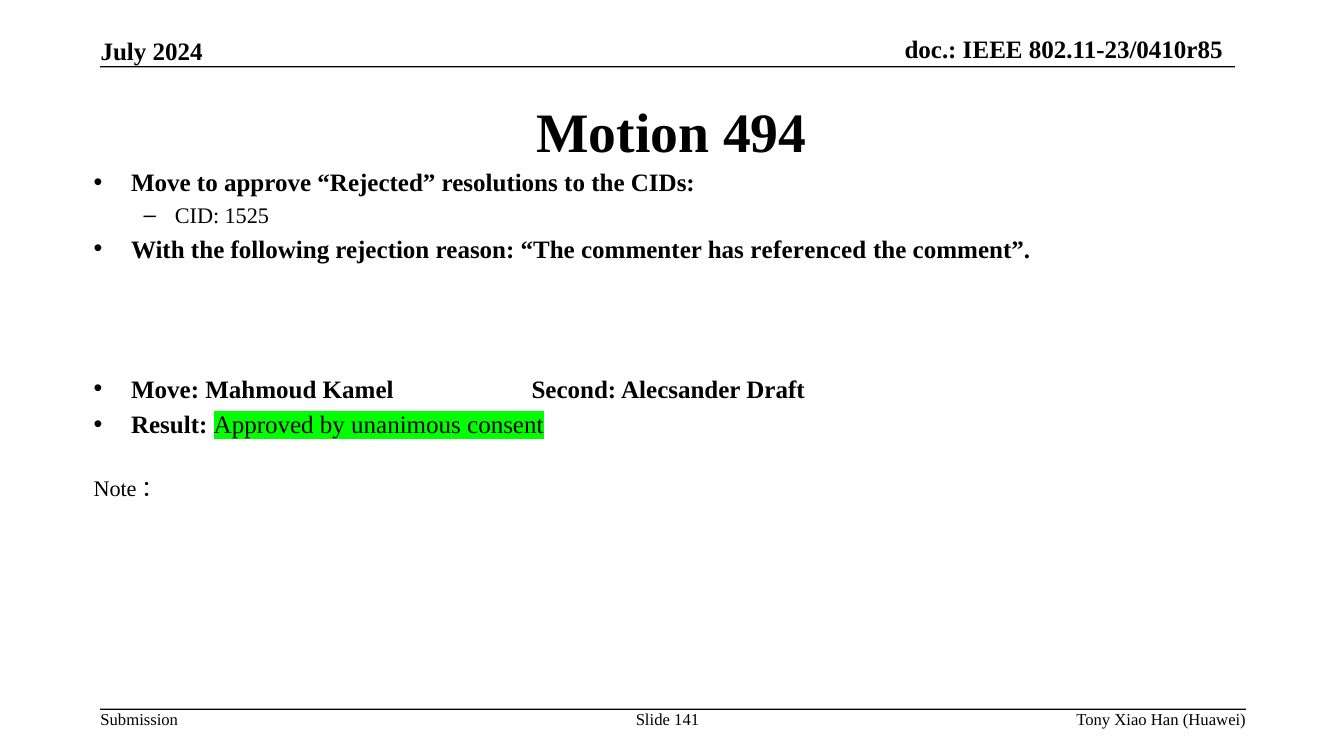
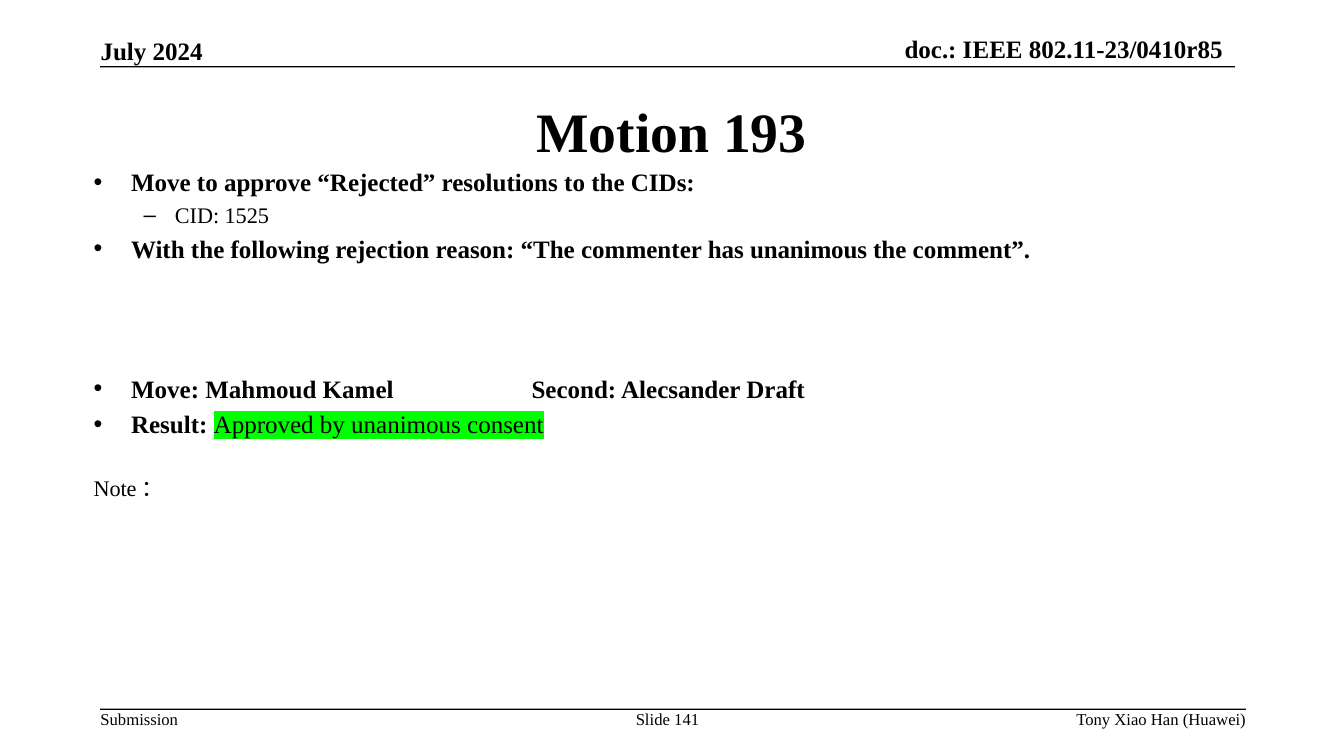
494: 494 -> 193
has referenced: referenced -> unanimous
